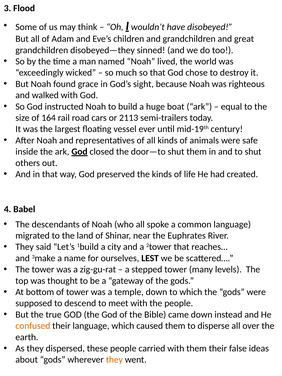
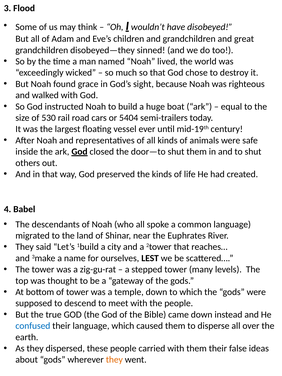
164: 164 -> 530
2113: 2113 -> 5404
confused colour: orange -> blue
